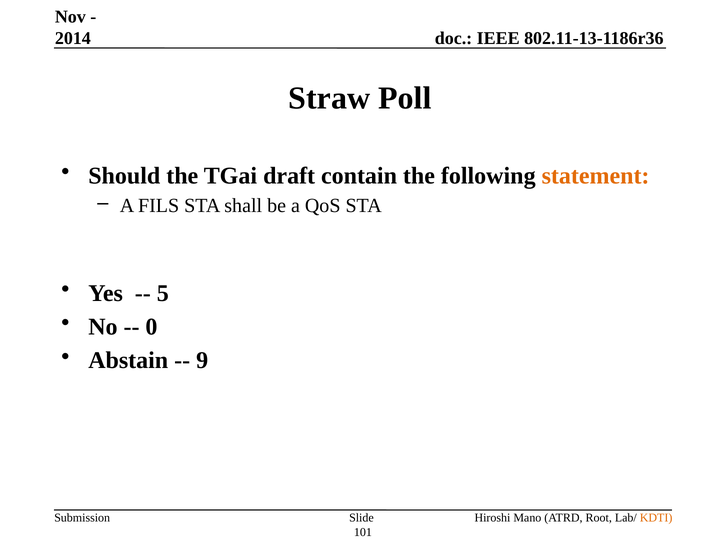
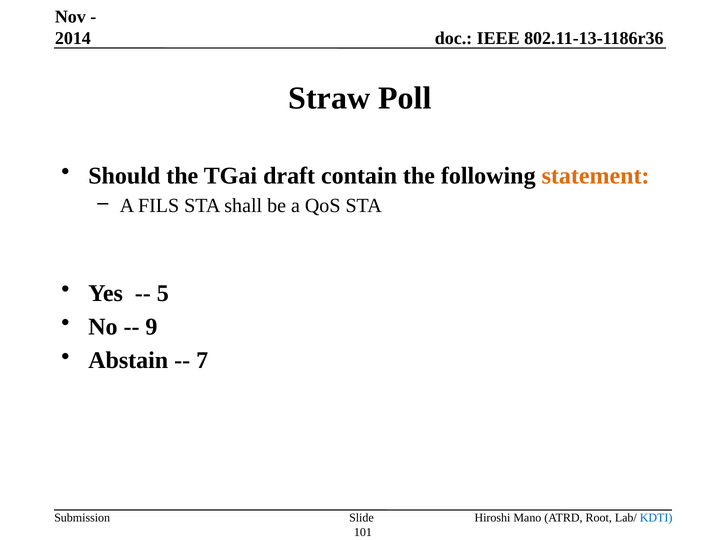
0: 0 -> 9
9: 9 -> 7
KDTI colour: orange -> blue
